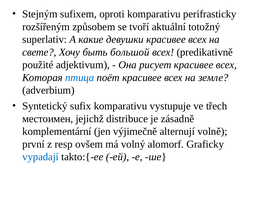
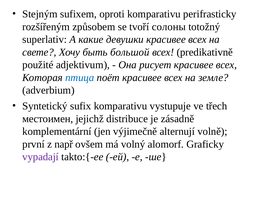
aktuální: aktuální -> солоны
resp: resp -> např
vypadají colour: blue -> purple
